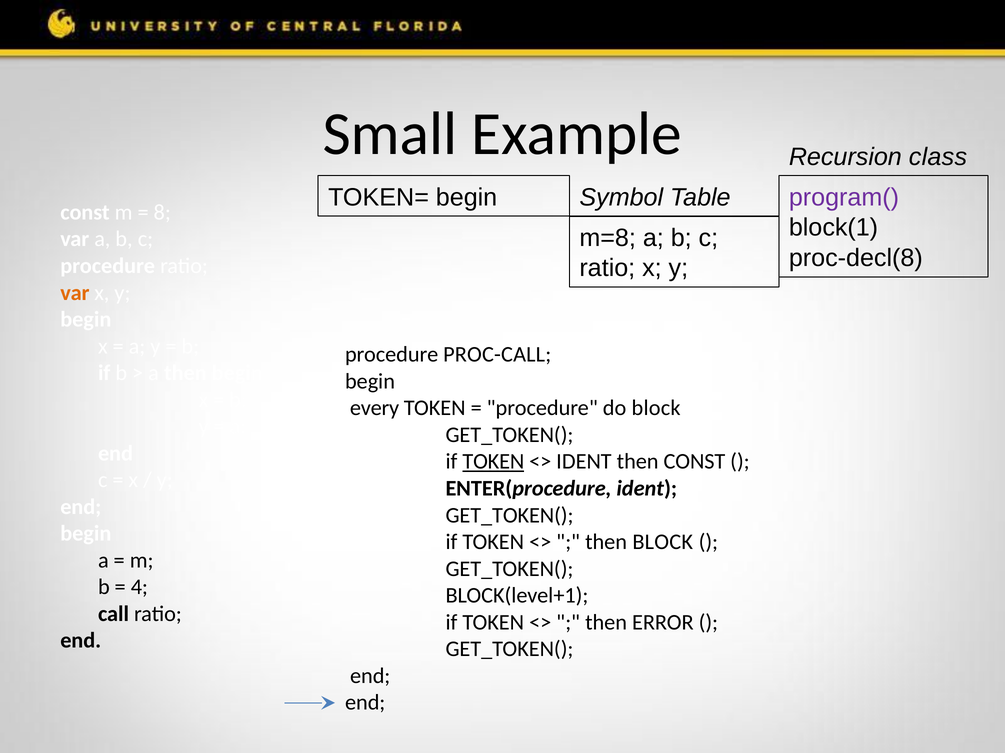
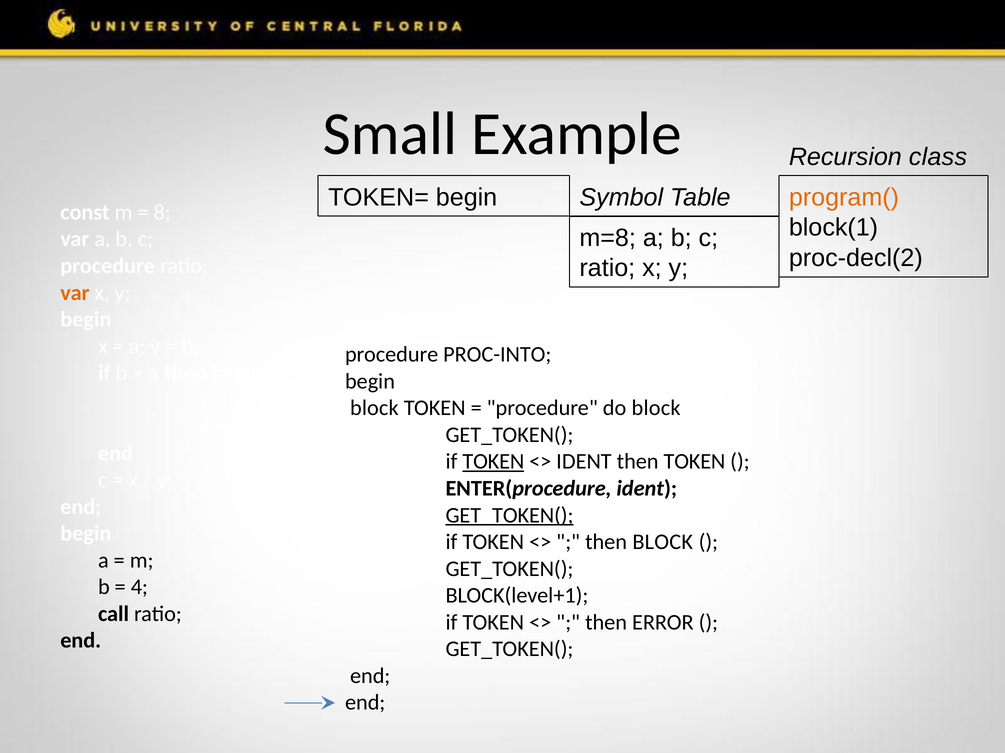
program( colour: purple -> orange
proc-decl(8: proc-decl(8 -> proc-decl(2
PROC-CALL: PROC-CALL -> PROC-INTO
every at (375, 409): every -> block
then CONST: CONST -> TOKEN
GET_TOKEN( at (510, 516) underline: none -> present
